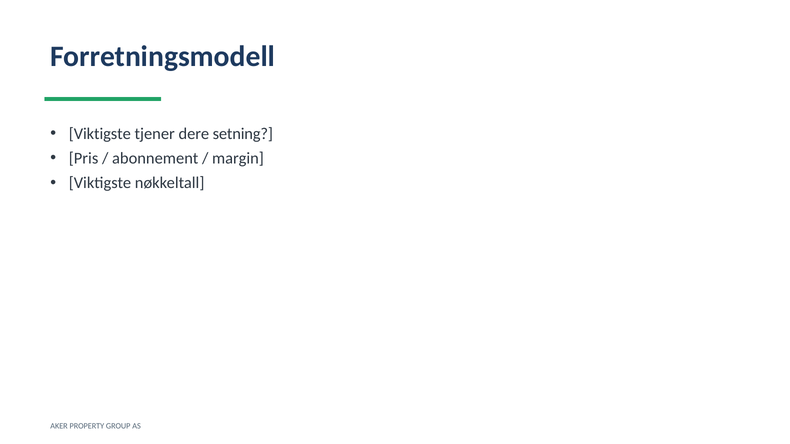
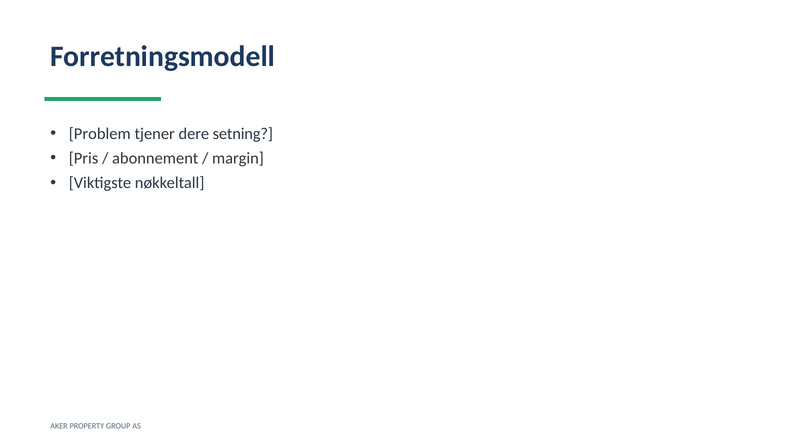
Viktigste at (100, 134): Viktigste -> Problem
